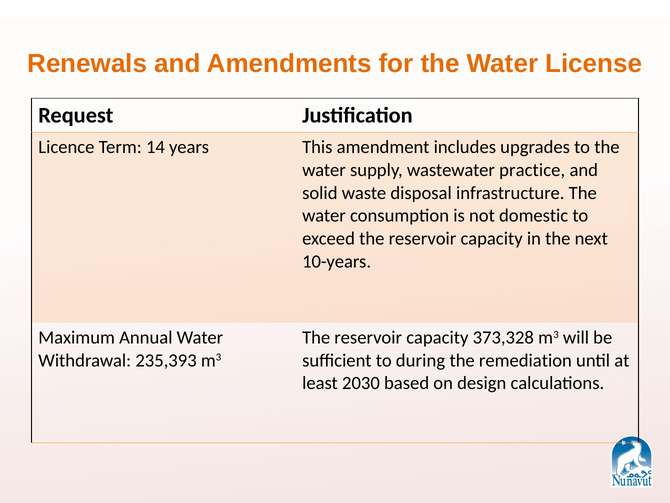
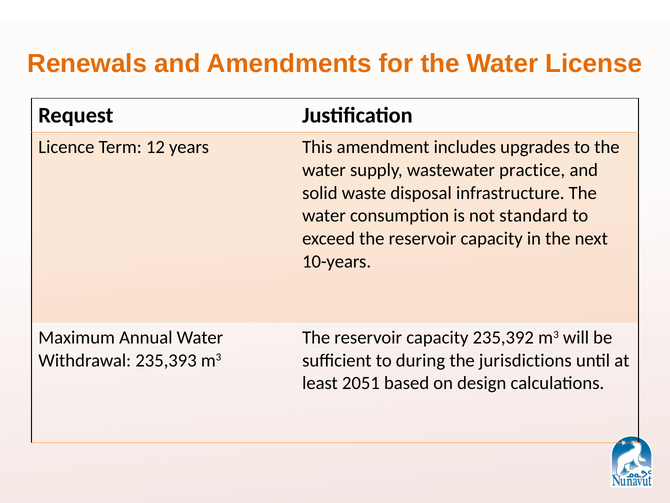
14: 14 -> 12
domestic: domestic -> standard
373,328: 373,328 -> 235,392
remediation: remediation -> jurisdictions
2030: 2030 -> 2051
